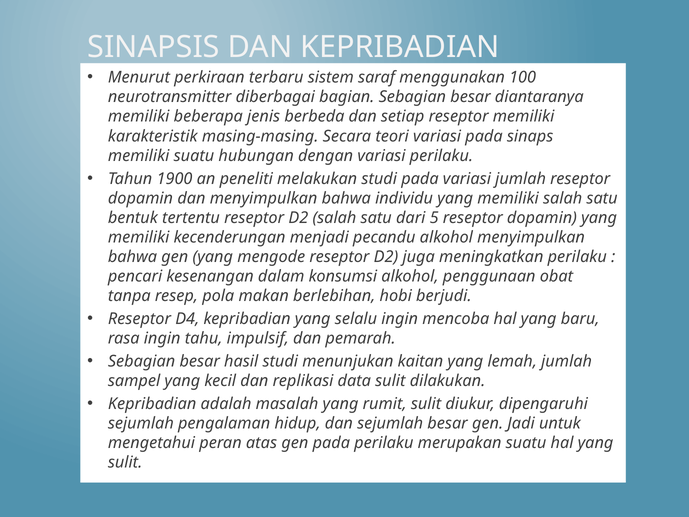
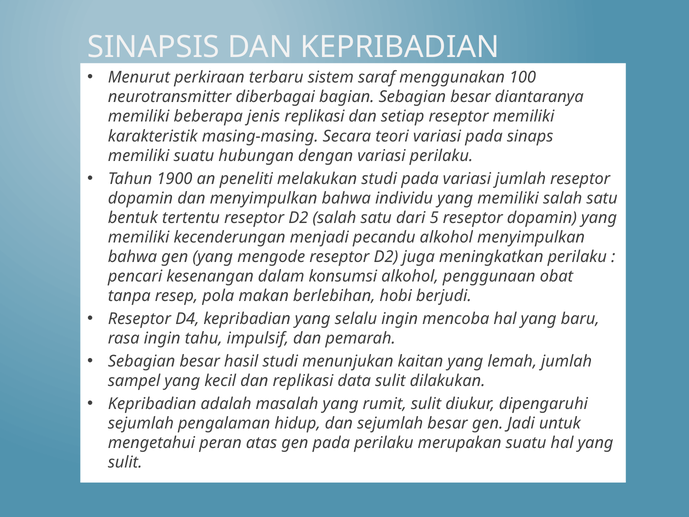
jenis berbeda: berbeda -> replikasi
